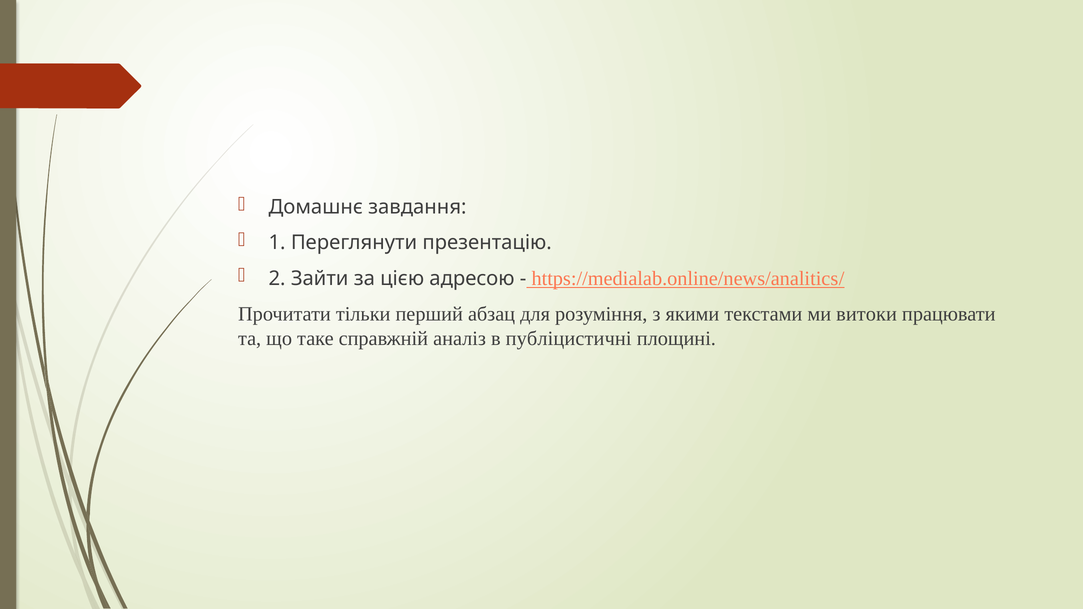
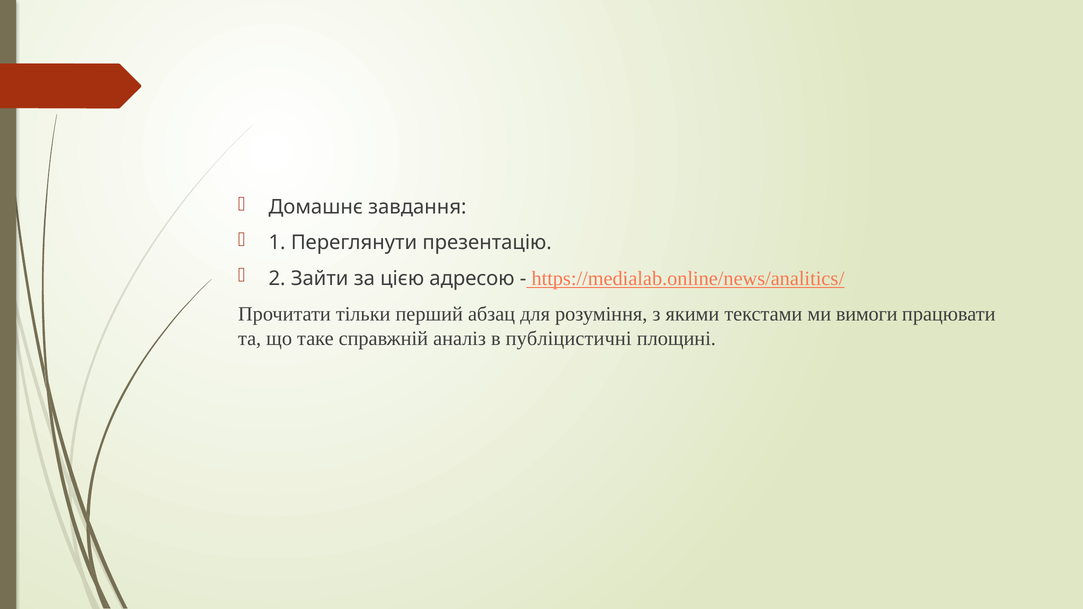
витоки: витоки -> вимоги
